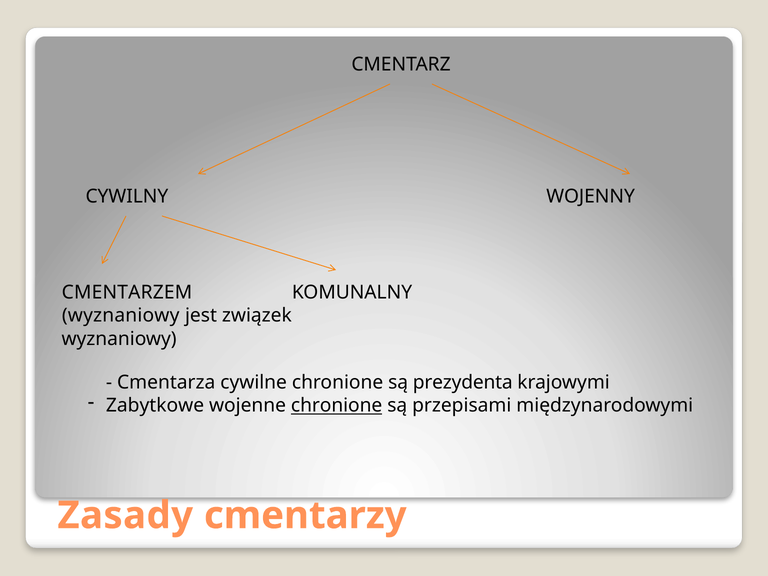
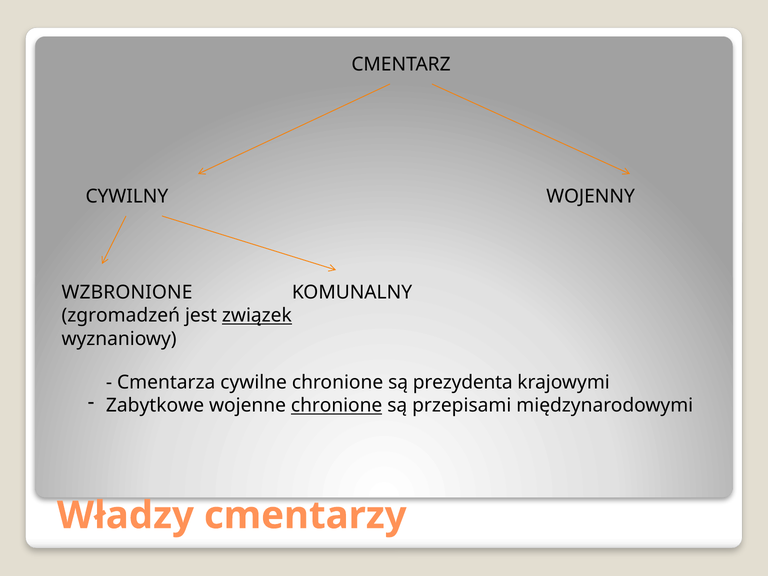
CMENTARZEM: CMENTARZEM -> WZBRONIONE
wyznaniowy at (121, 316): wyznaniowy -> zgromadzeń
związek underline: none -> present
Zasady: Zasady -> Władzy
